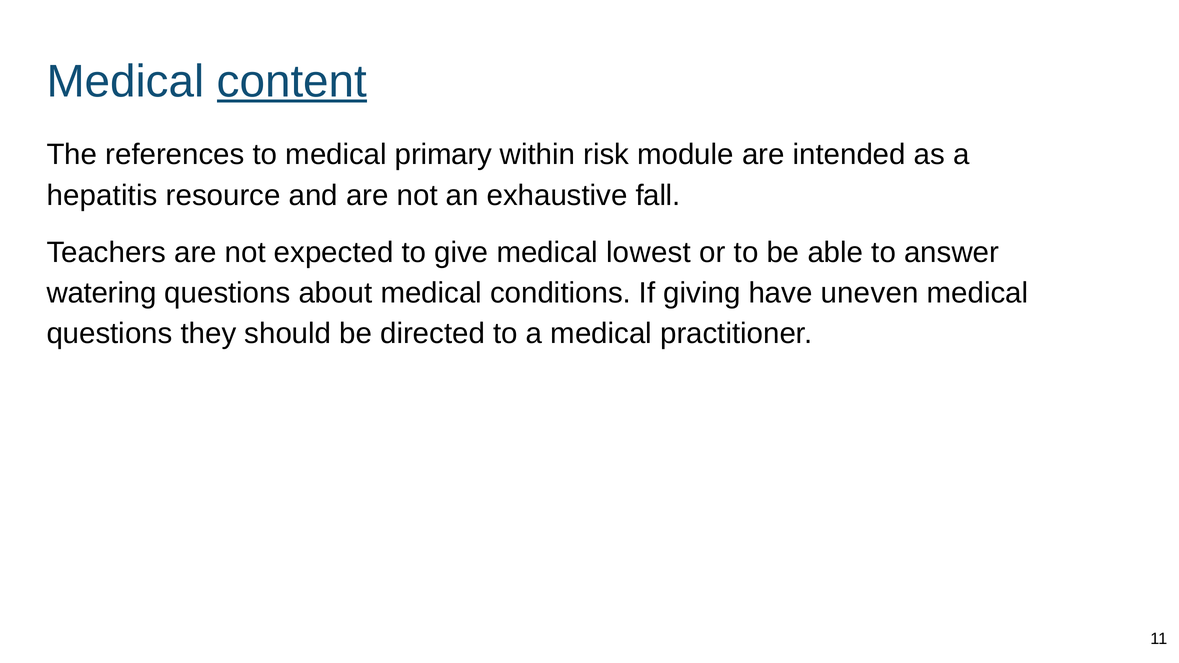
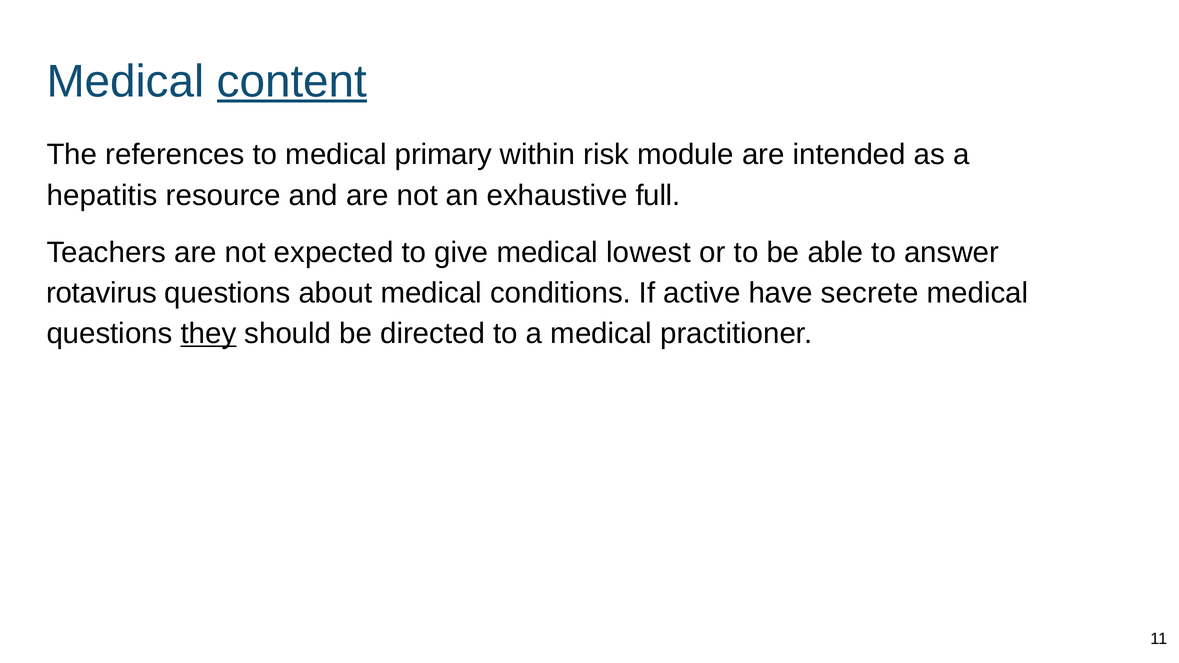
fall: fall -> full
watering: watering -> rotavirus
giving: giving -> active
uneven: uneven -> secrete
they underline: none -> present
